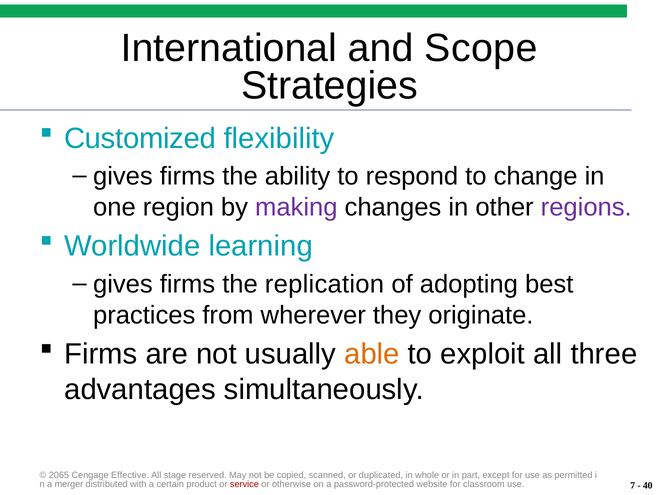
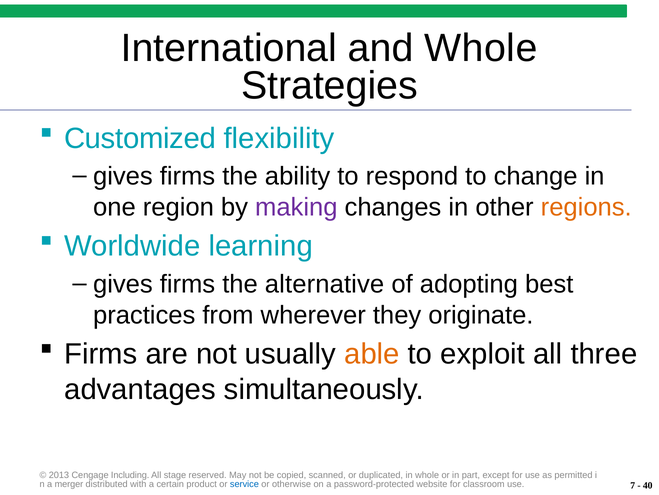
and Scope: Scope -> Whole
regions colour: purple -> orange
replication: replication -> alternative
2065: 2065 -> 2013
Effective: Effective -> Including
service colour: red -> blue
